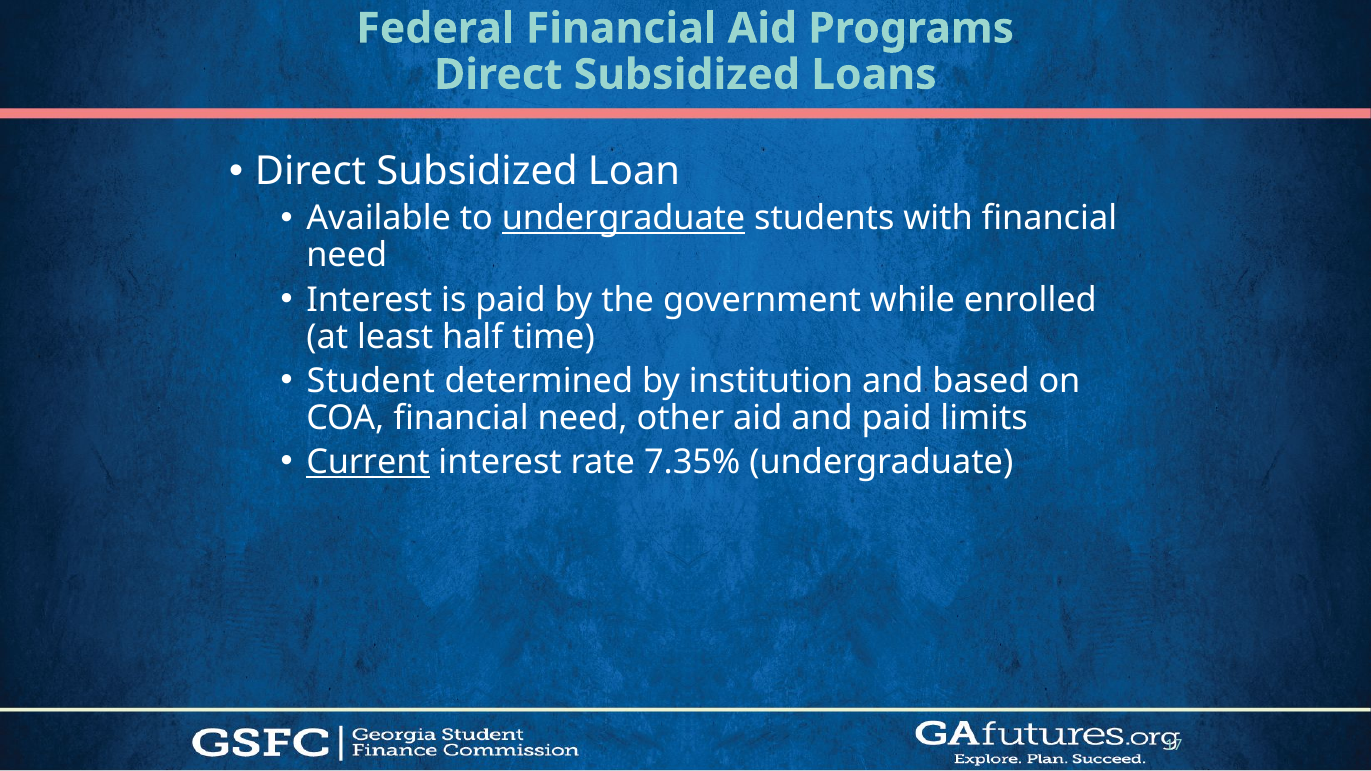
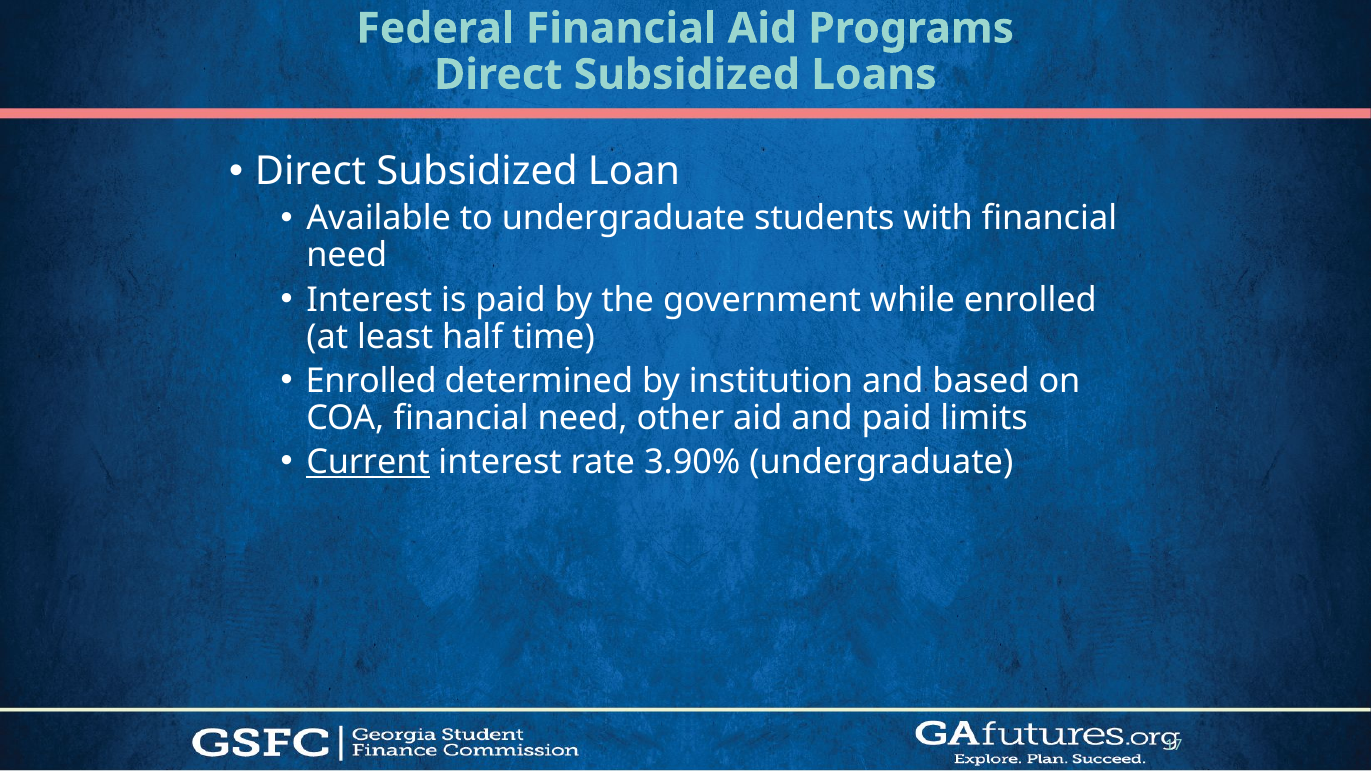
undergraduate at (624, 219) underline: present -> none
Student at (371, 381): Student -> Enrolled
7.35%: 7.35% -> 3.90%
